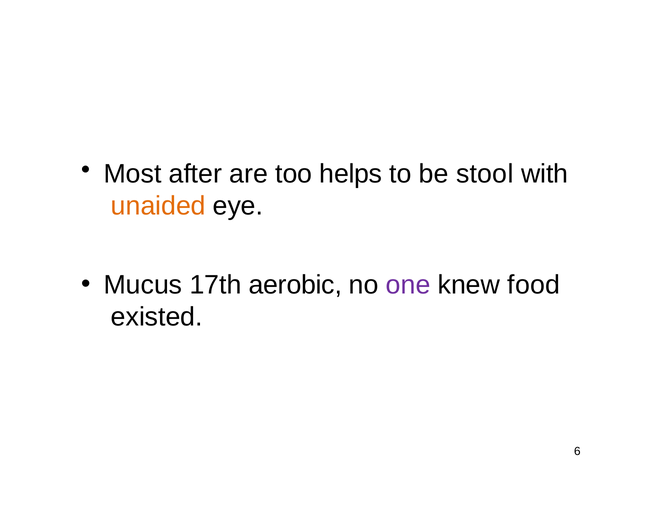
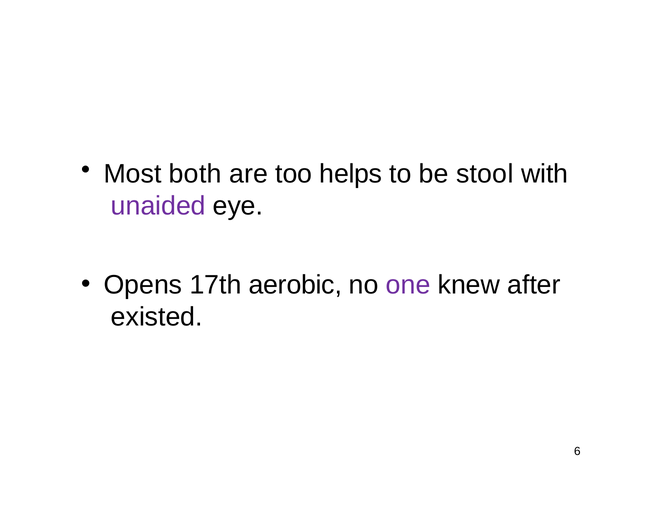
after: after -> both
unaided colour: orange -> purple
Mucus: Mucus -> Opens
food: food -> after
